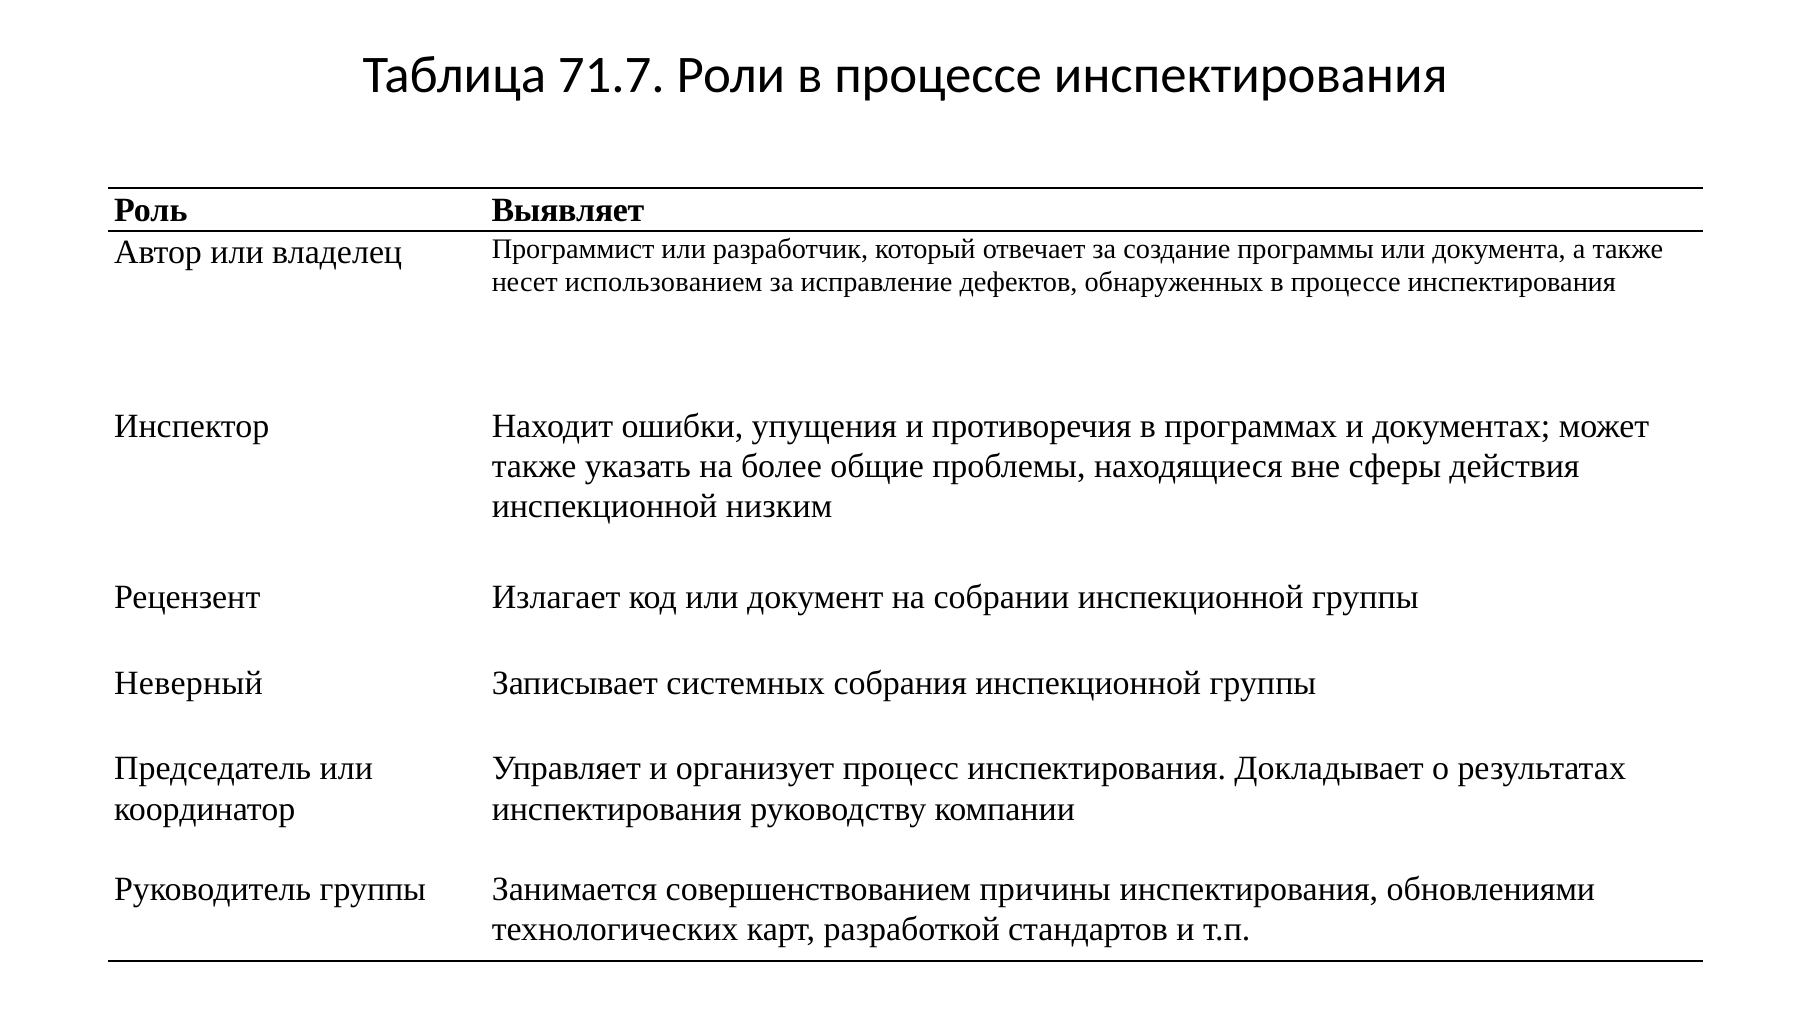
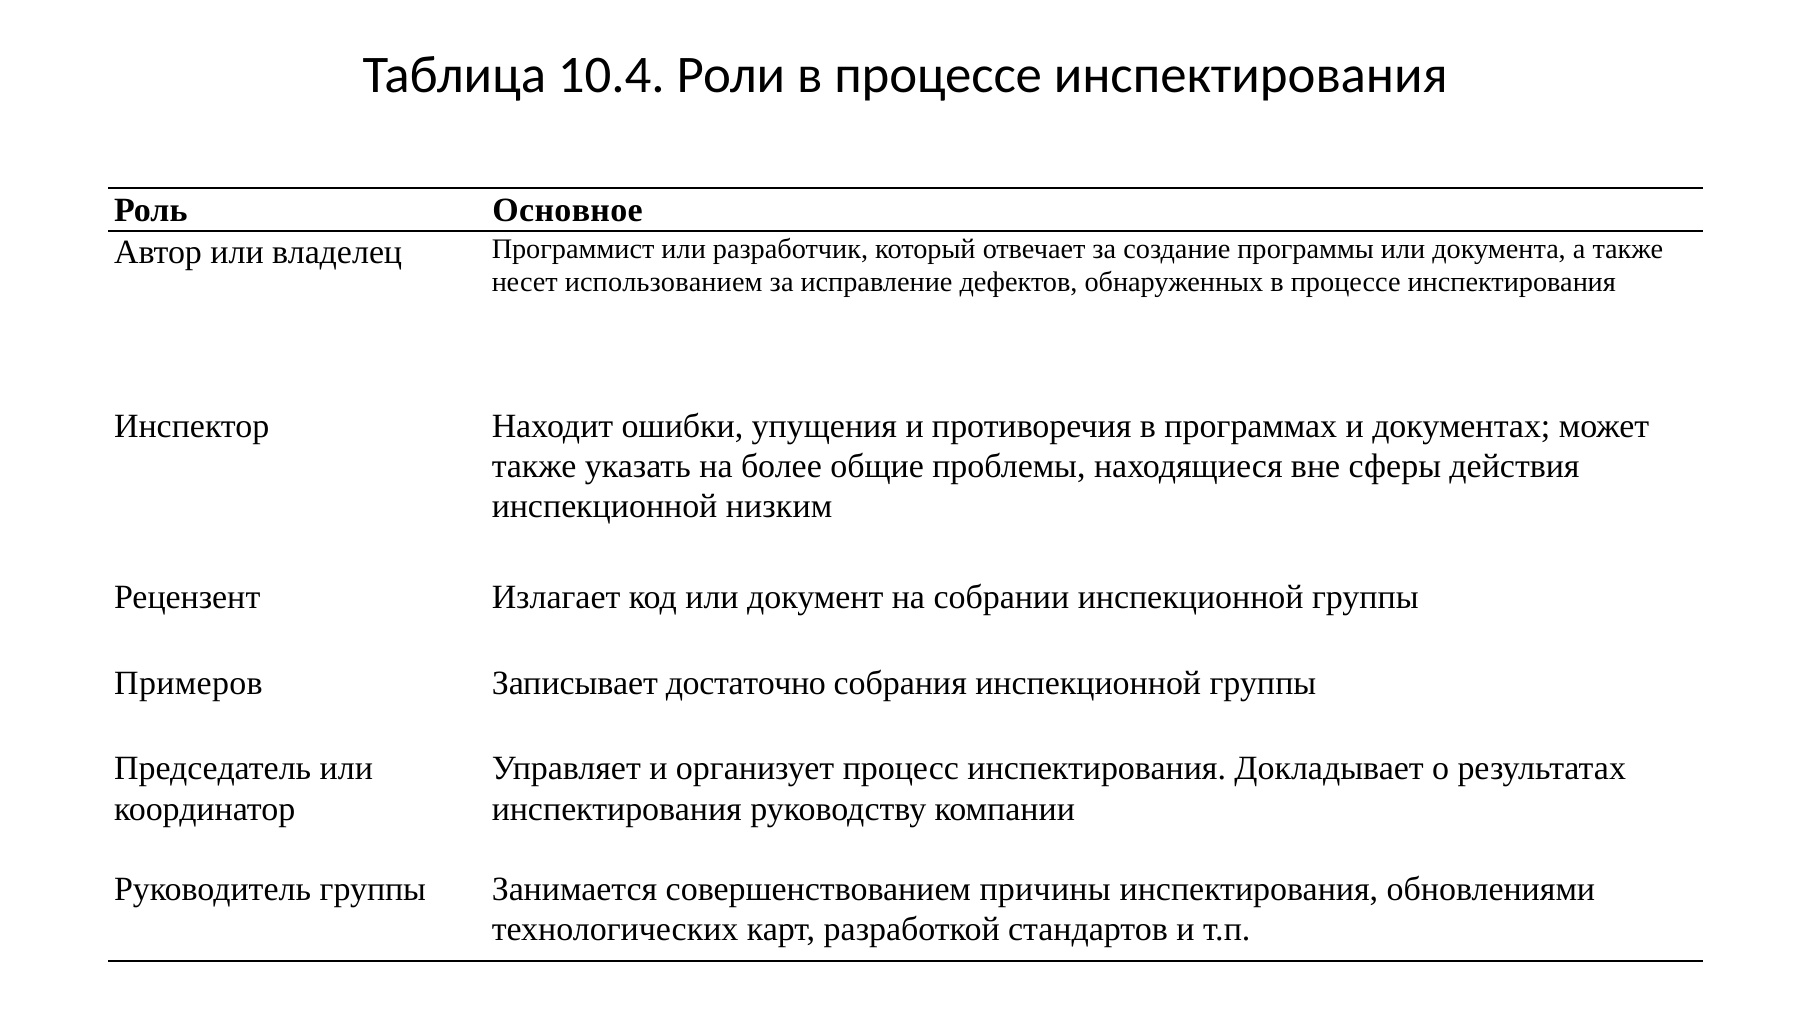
71.7: 71.7 -> 10.4
Выявляет: Выявляет -> Основное
Неверный: Неверный -> Примеров
системных: системных -> достаточно
